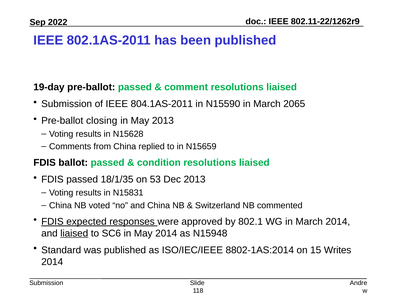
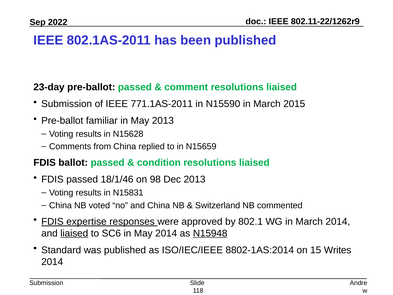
19-day: 19-day -> 23-day
804.1AS-2011: 804.1AS-2011 -> 771.1AS-2011
2065: 2065 -> 2015
closing: closing -> familiar
18/1/35: 18/1/35 -> 18/1/46
53: 53 -> 98
expected: expected -> expertise
N15948 underline: none -> present
